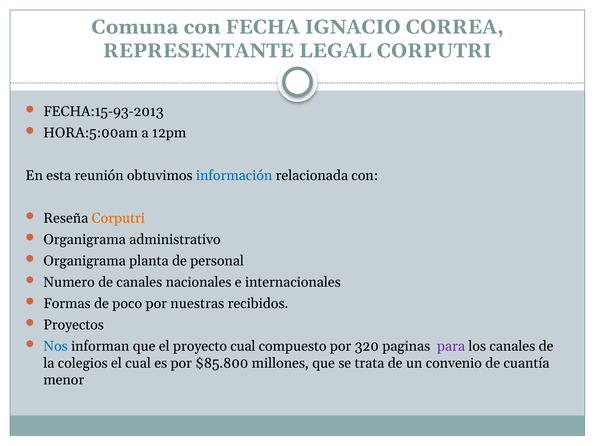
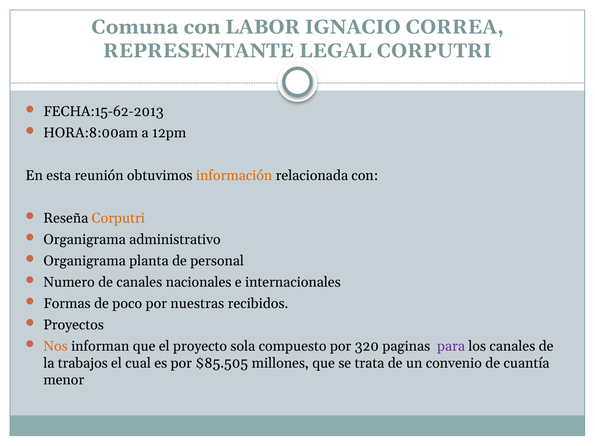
FECHA: FECHA -> LABOR
FECHA:15-93-2013: FECHA:15-93-2013 -> FECHA:15-62-2013
HORA:5:00am: HORA:5:00am -> HORA:8:00am
información colour: blue -> orange
Nos colour: blue -> orange
proyecto cual: cual -> sola
colegios: colegios -> trabajos
$85.800: $85.800 -> $85.505
